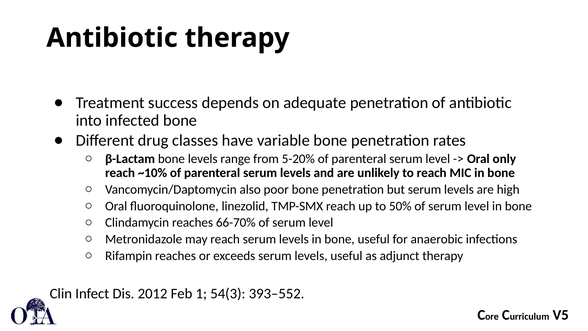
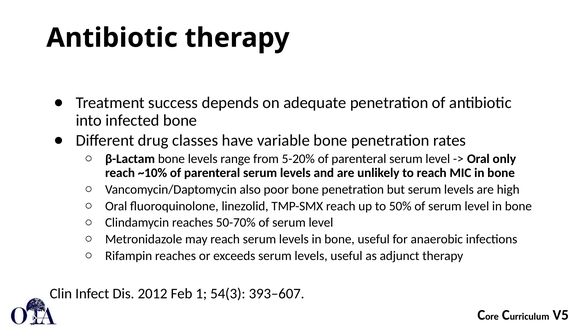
66-70%: 66-70% -> 50-70%
393–552: 393–552 -> 393–607
